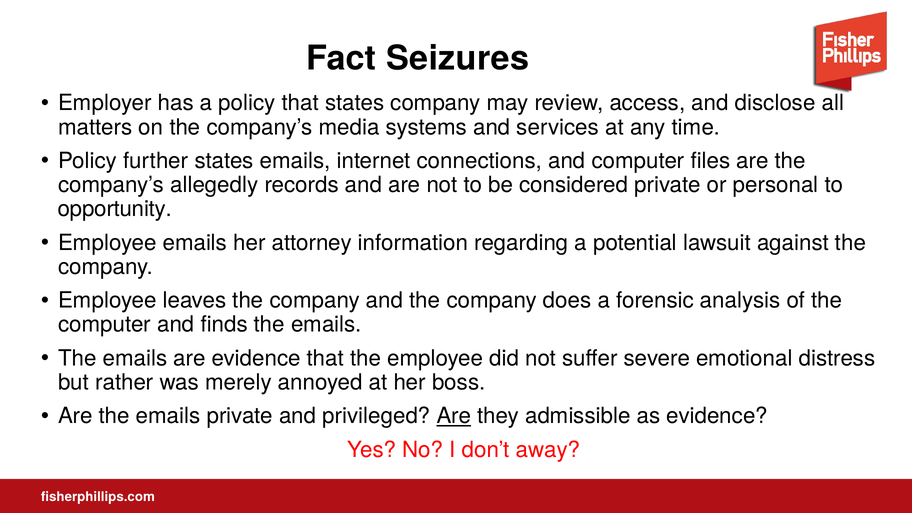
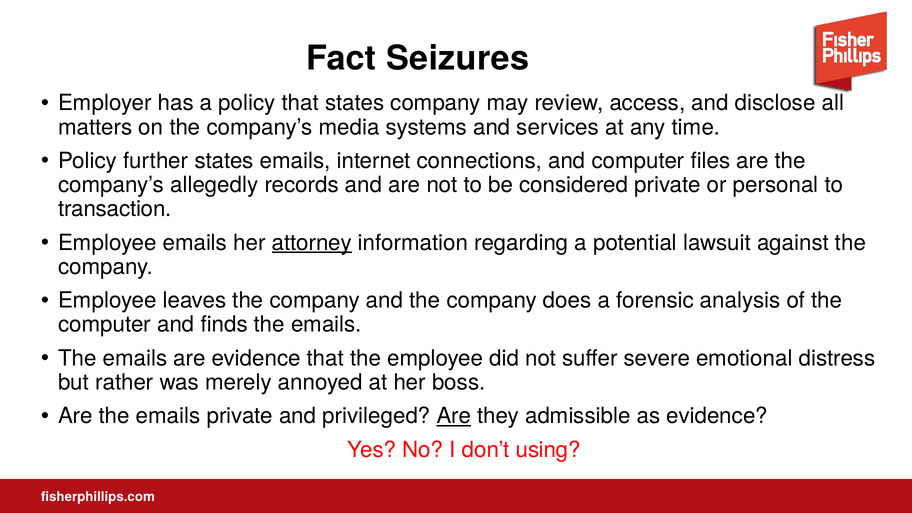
opportunity: opportunity -> transaction
attorney underline: none -> present
away: away -> using
